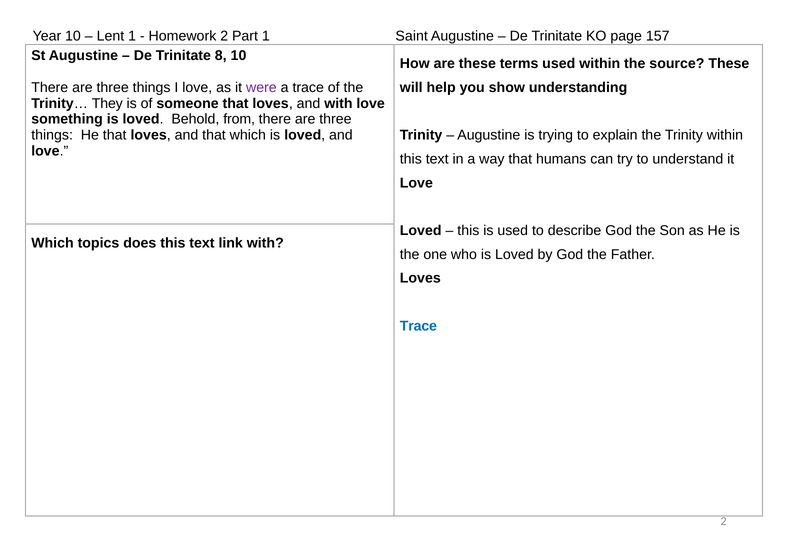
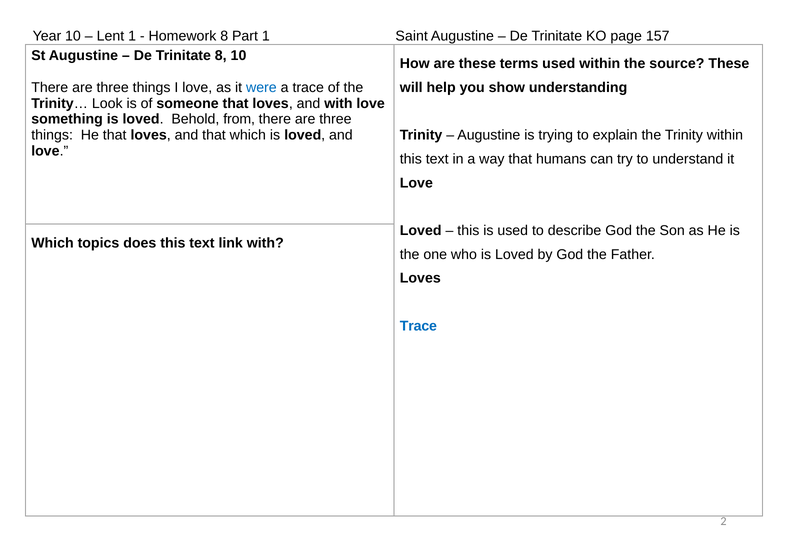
Homework 2: 2 -> 8
were colour: purple -> blue
They: They -> Look
